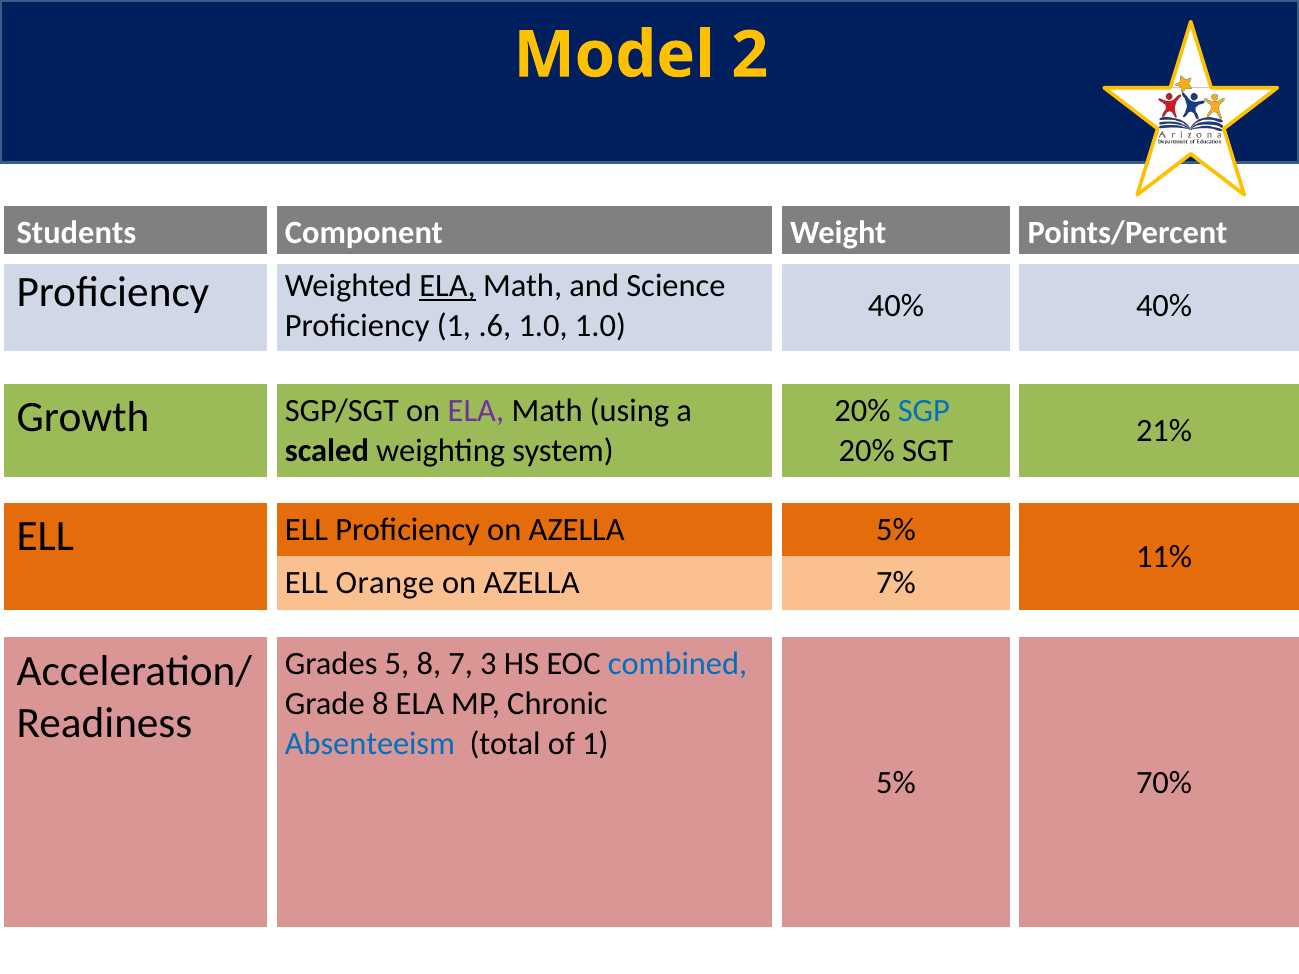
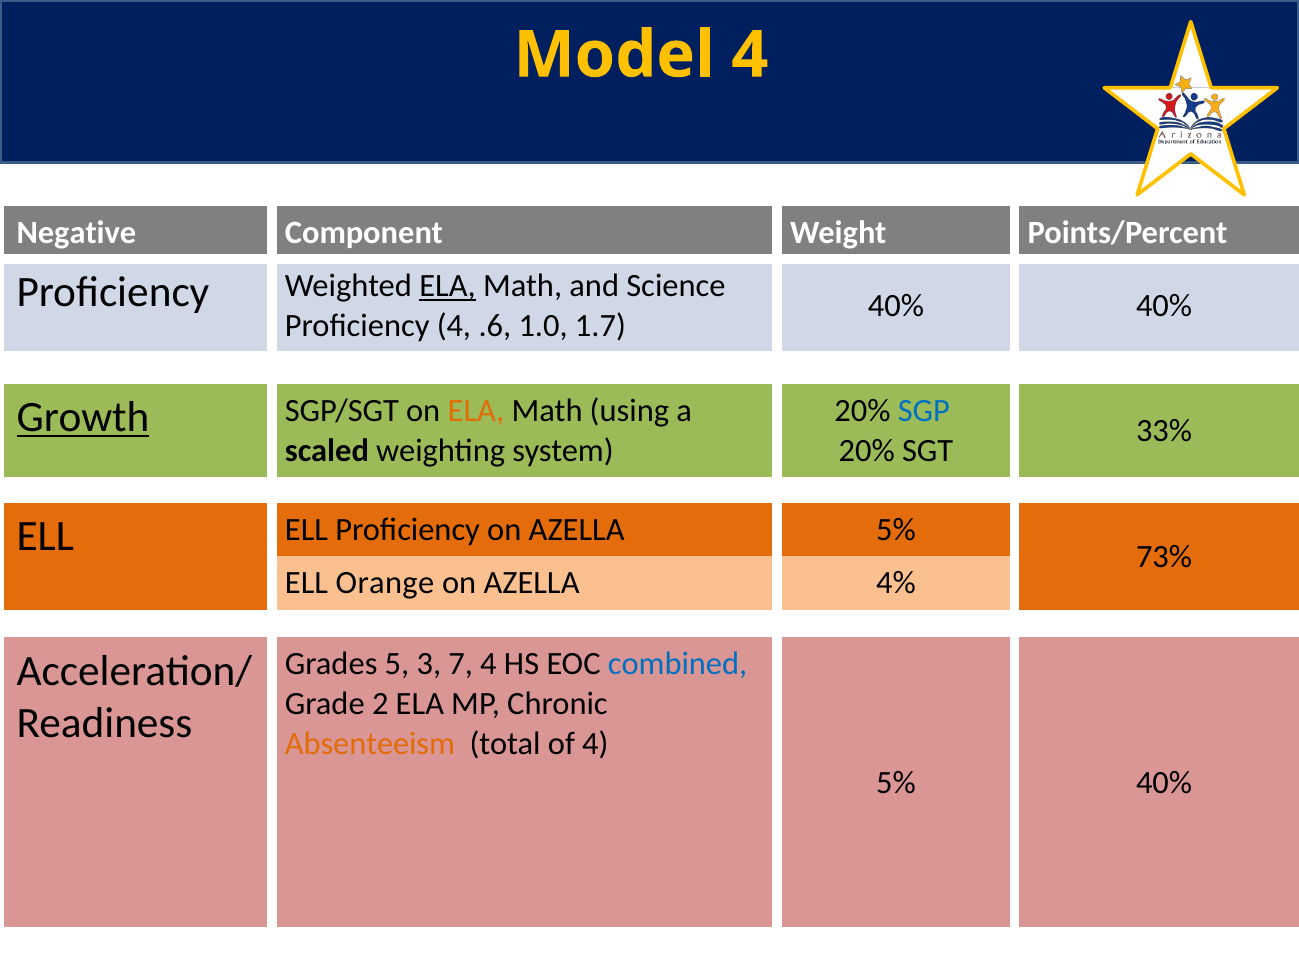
Model 2: 2 -> 4
Students: Students -> Negative
Proficiency 1: 1 -> 4
1.0 1.0: 1.0 -> 1.7
Growth underline: none -> present
ELA at (476, 411) colour: purple -> orange
21%: 21% -> 33%
11%: 11% -> 73%
7%: 7% -> 4%
5 8: 8 -> 3
7 3: 3 -> 4
Grade 8: 8 -> 2
Absenteeism colour: blue -> orange
of 1: 1 -> 4
5% 70%: 70% -> 40%
